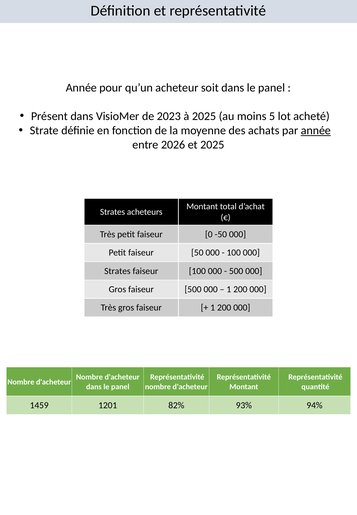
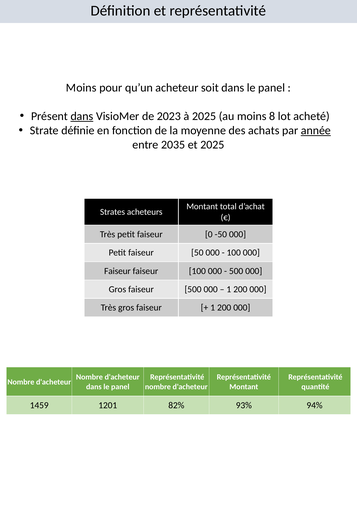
Année at (81, 88): Année -> Moins
dans at (82, 116) underline: none -> present
5: 5 -> 8
2026: 2026 -> 2035
Strates at (117, 271): Strates -> Faiseur
